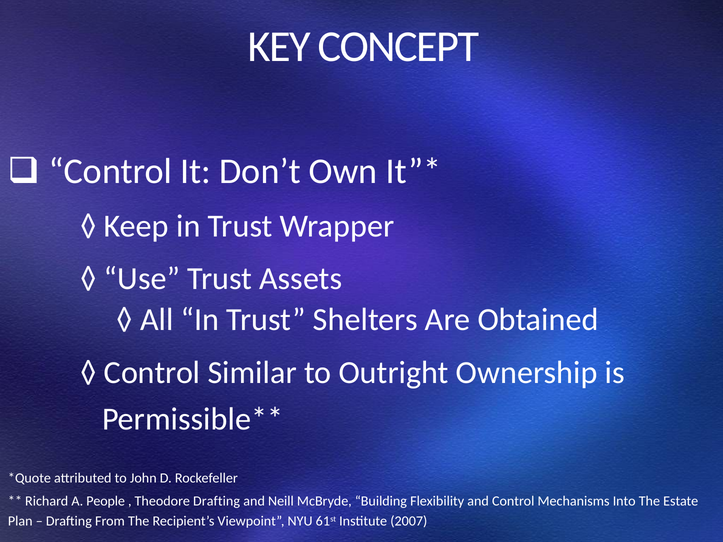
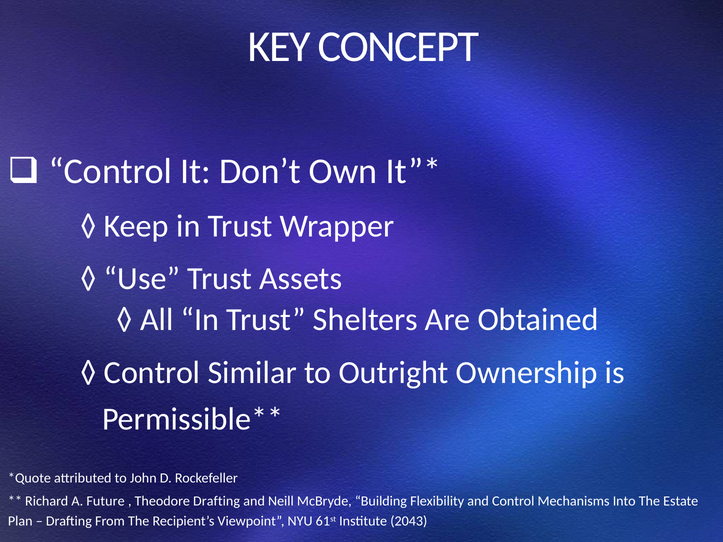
People: People -> Future
2007: 2007 -> 2043
